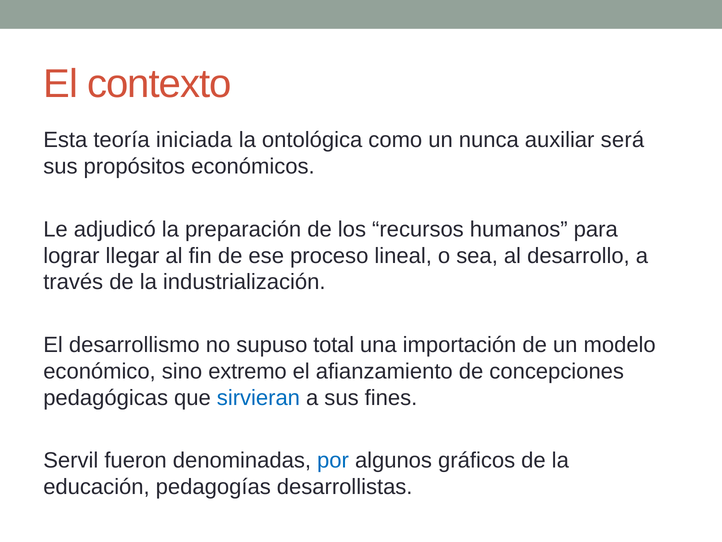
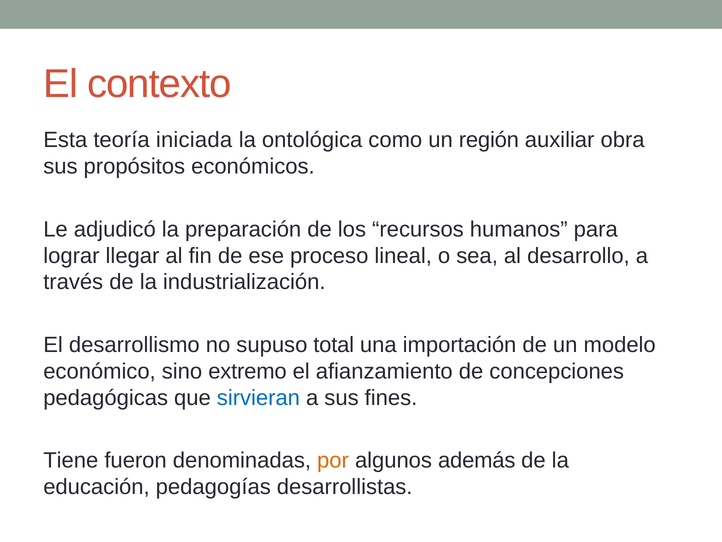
nunca: nunca -> región
será: será -> obra
Servil: Servil -> Tiene
por colour: blue -> orange
gráficos: gráficos -> además
